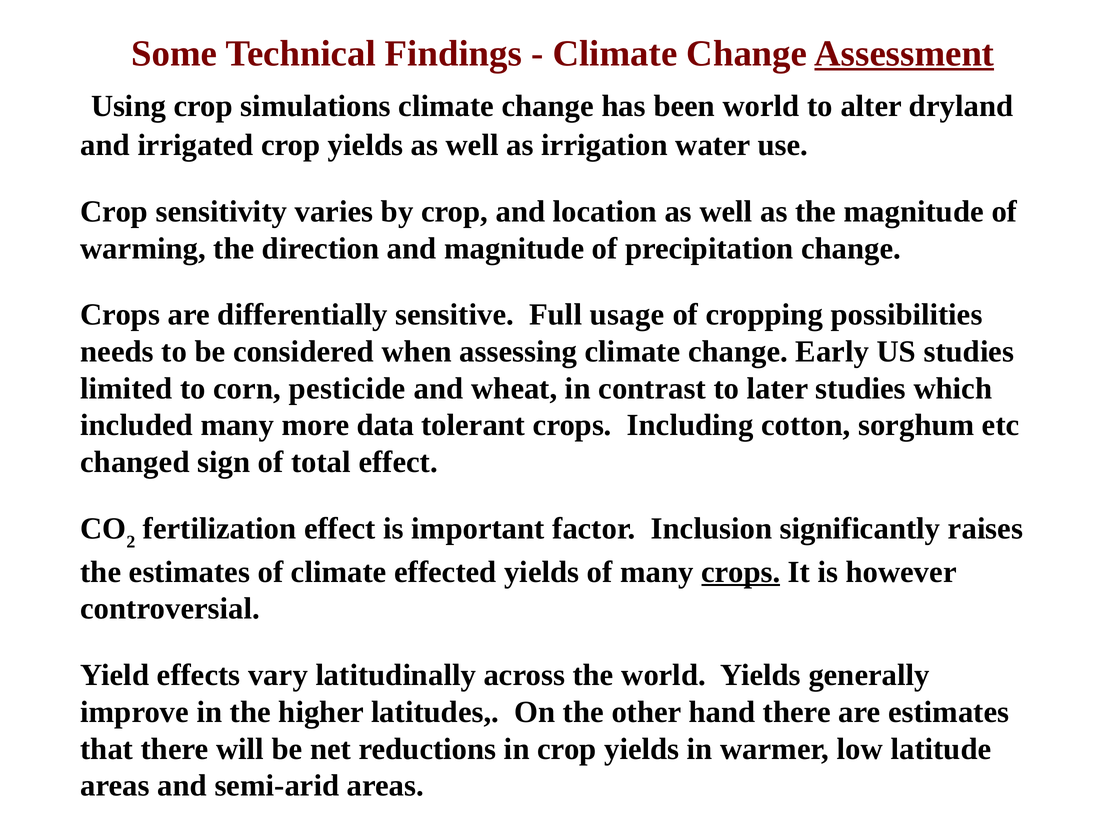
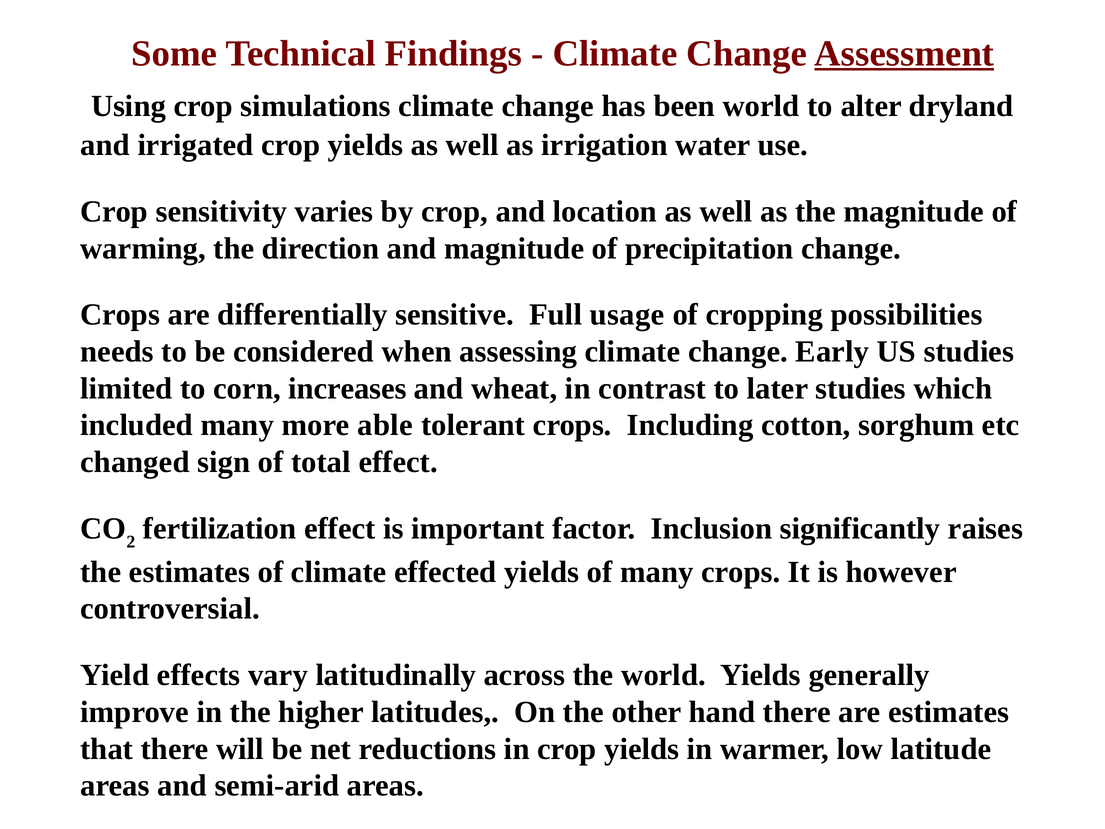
pesticide: pesticide -> increases
data: data -> able
crops at (741, 572) underline: present -> none
